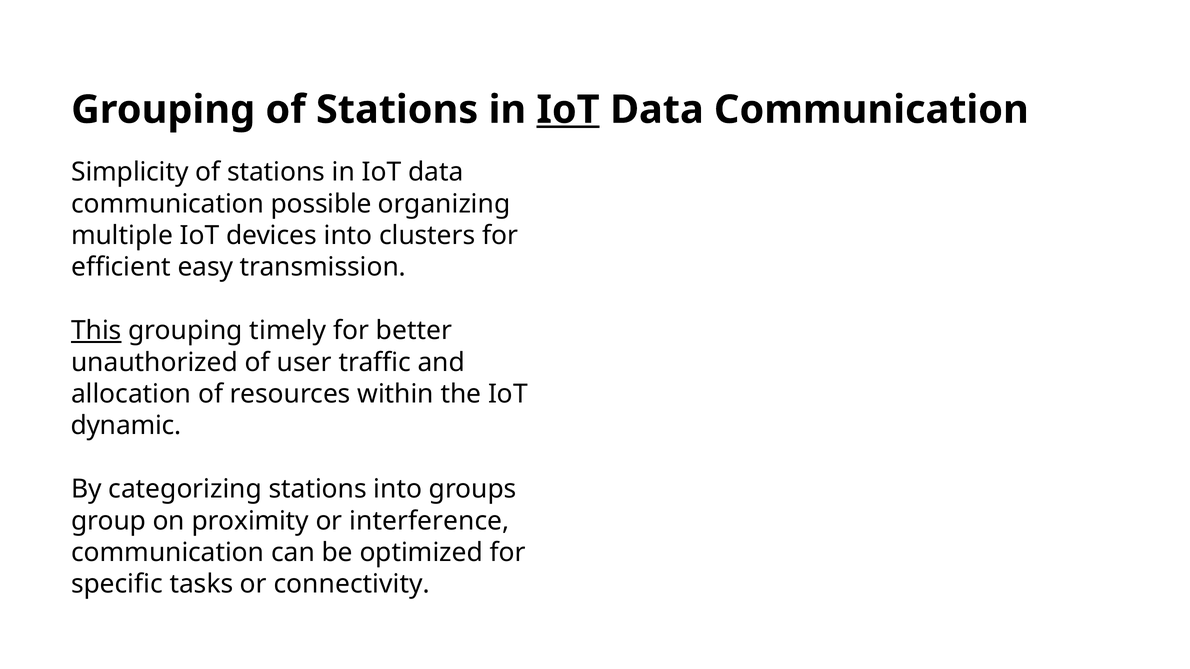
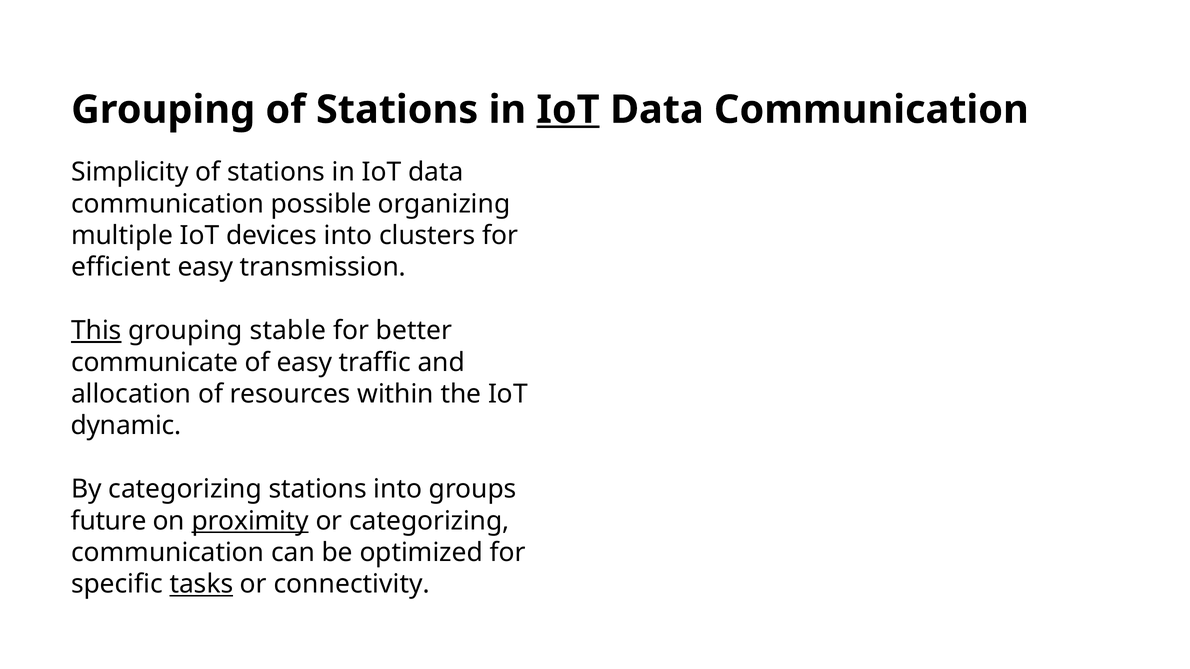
timely: timely -> stable
unauthorized: unauthorized -> communicate
of user: user -> easy
group: group -> future
proximity underline: none -> present
or interference: interference -> categorizing
tasks underline: none -> present
